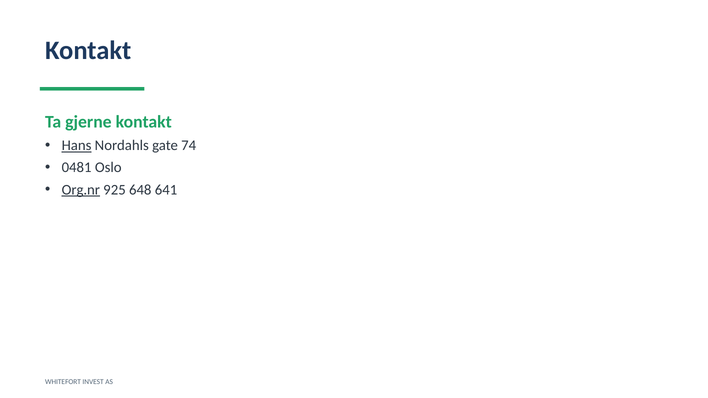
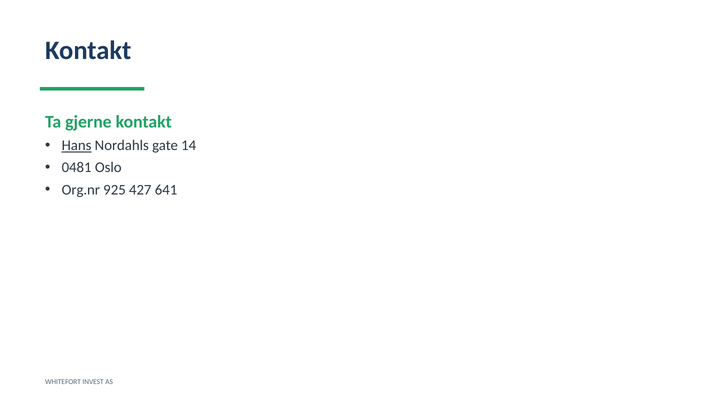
74: 74 -> 14
Org.nr underline: present -> none
648: 648 -> 427
